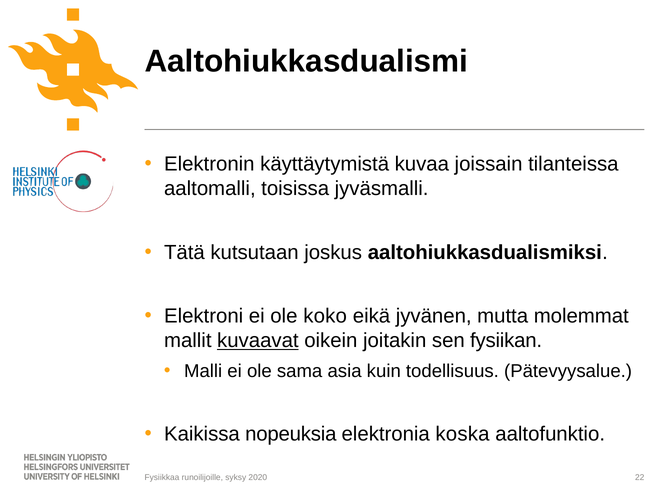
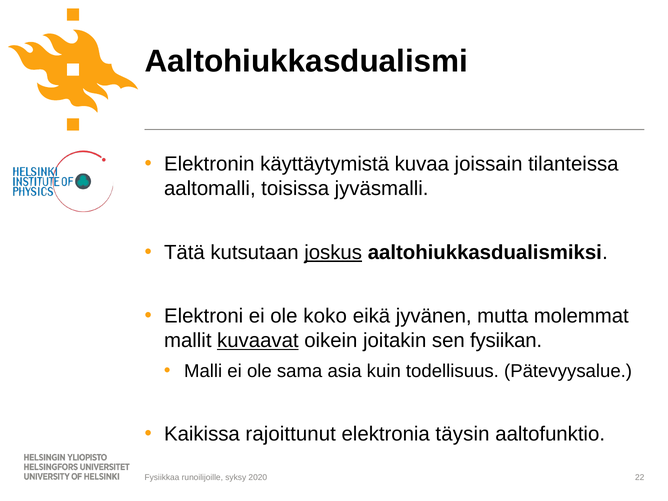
joskus underline: none -> present
nopeuksia: nopeuksia -> rajoittunut
koska: koska -> täysin
